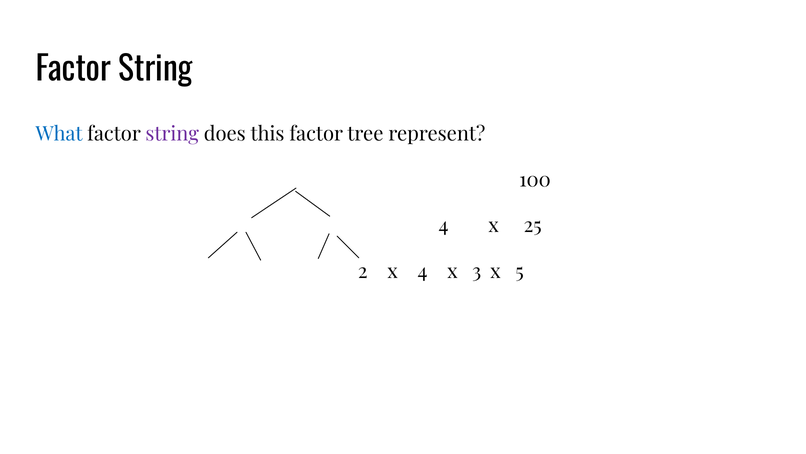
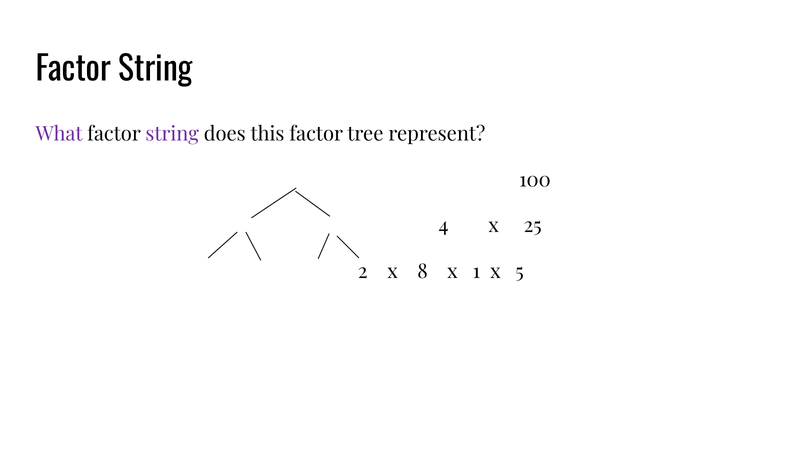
What colour: blue -> purple
x 4: 4 -> 8
3: 3 -> 1
